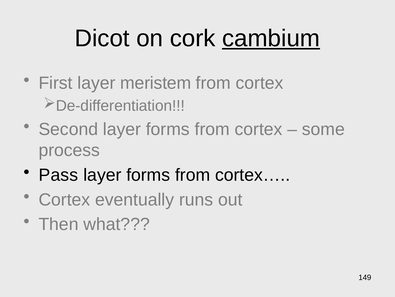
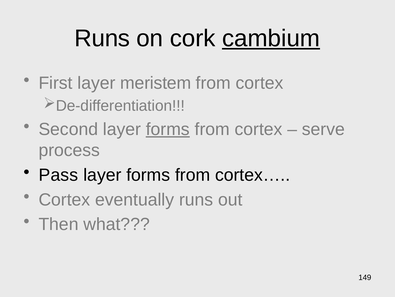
Dicot at (102, 38): Dicot -> Runs
forms at (168, 129) underline: none -> present
some: some -> serve
